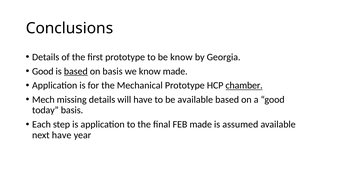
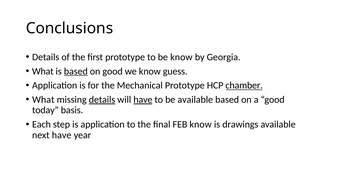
Good at (43, 71): Good -> What
on basis: basis -> good
know made: made -> guess
Mech at (43, 100): Mech -> What
details at (102, 100) underline: none -> present
have at (143, 100) underline: none -> present
FEB made: made -> know
assumed: assumed -> drawings
